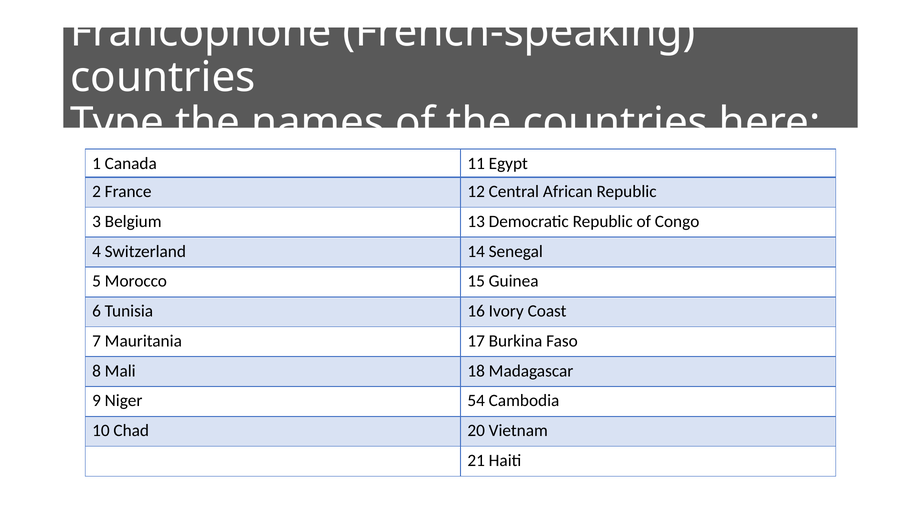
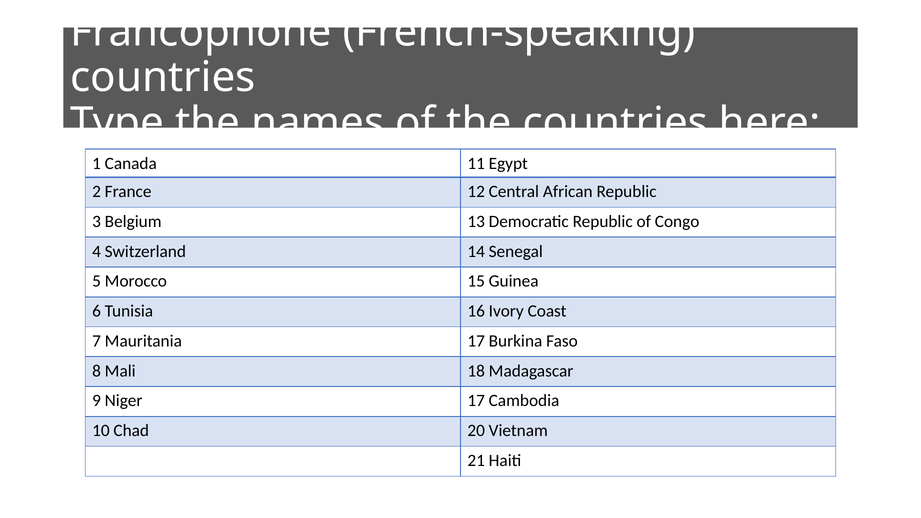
Niger 54: 54 -> 17
